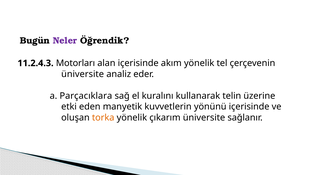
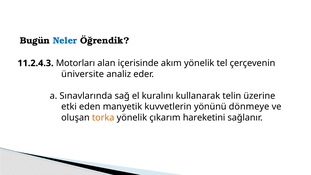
Neler colour: purple -> blue
Parçacıklara: Parçacıklara -> Sınavlarında
yönünü içerisinde: içerisinde -> dönmeye
çıkarım üniversite: üniversite -> hareketini
